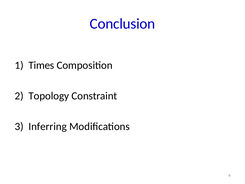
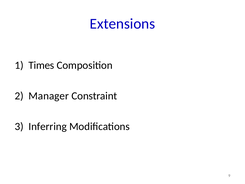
Conclusion: Conclusion -> Extensions
Topology: Topology -> Manager
